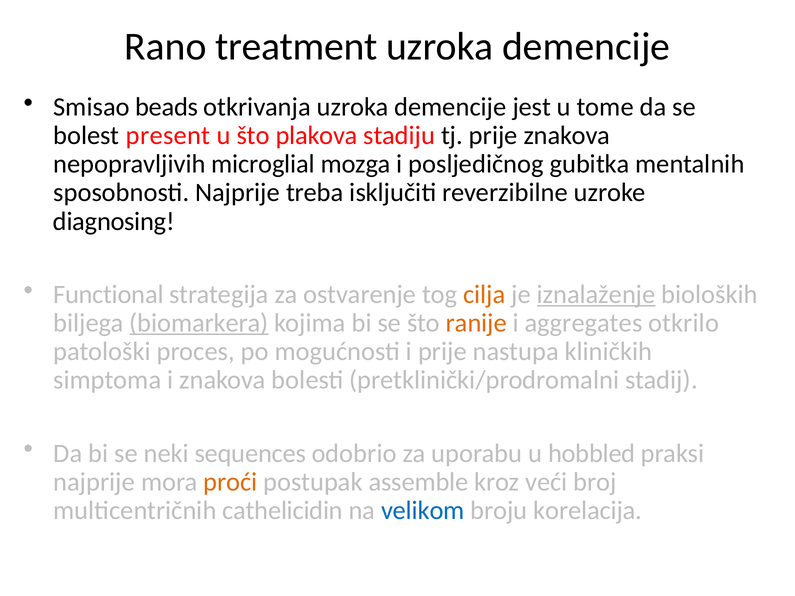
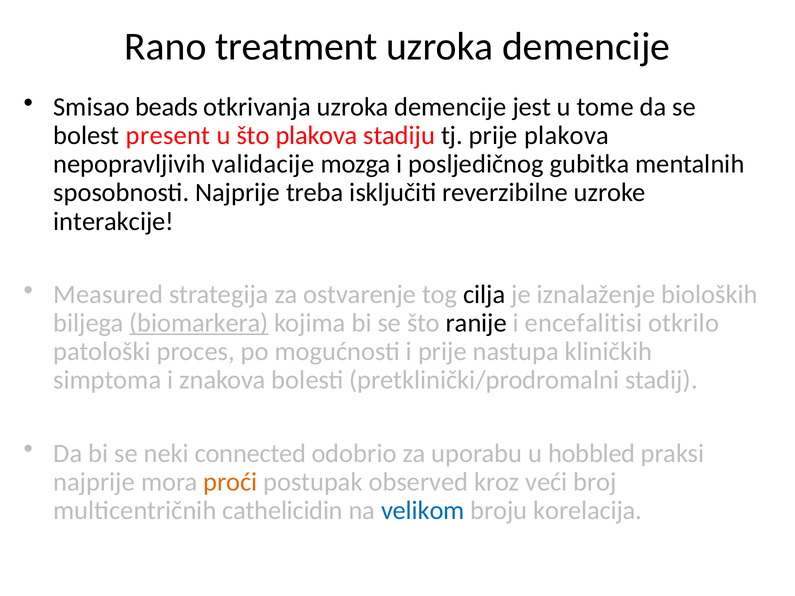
prije znakova: znakova -> plakova
microglial: microglial -> validacije
diagnosing: diagnosing -> interakcije
Functional: Functional -> Measured
cilja colour: orange -> black
iznalaženje underline: present -> none
ranije colour: orange -> black
aggregates: aggregates -> encefalitisi
sequences: sequences -> connected
assemble: assemble -> observed
